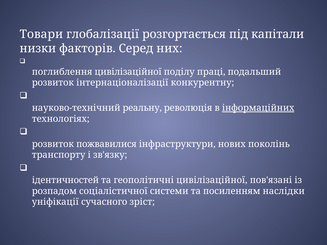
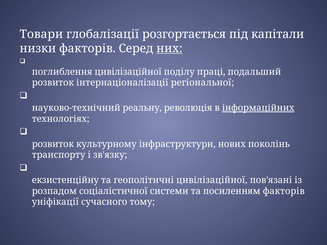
них underline: none -> present
конкурентну: конкурентну -> регіональної
пожвавилися: пожвавилися -> культурному
ідентичностей: ідентичностей -> екзистенційну
посиленням наслідки: наслідки -> факторів
зріст: зріст -> тому
